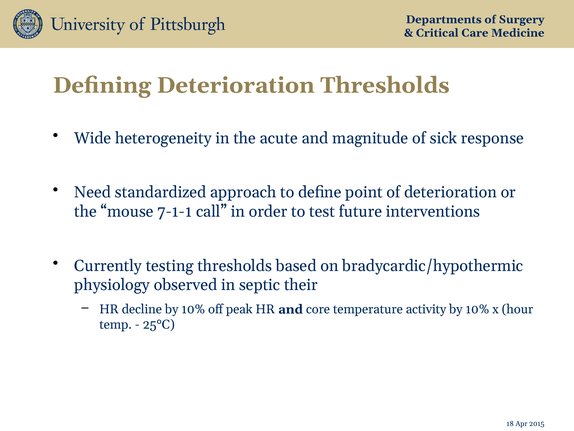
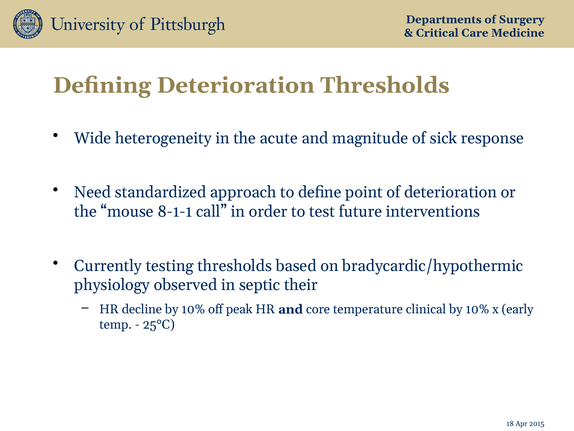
7-1-1: 7-1-1 -> 8-1-1
activity: activity -> clinical
hour: hour -> early
